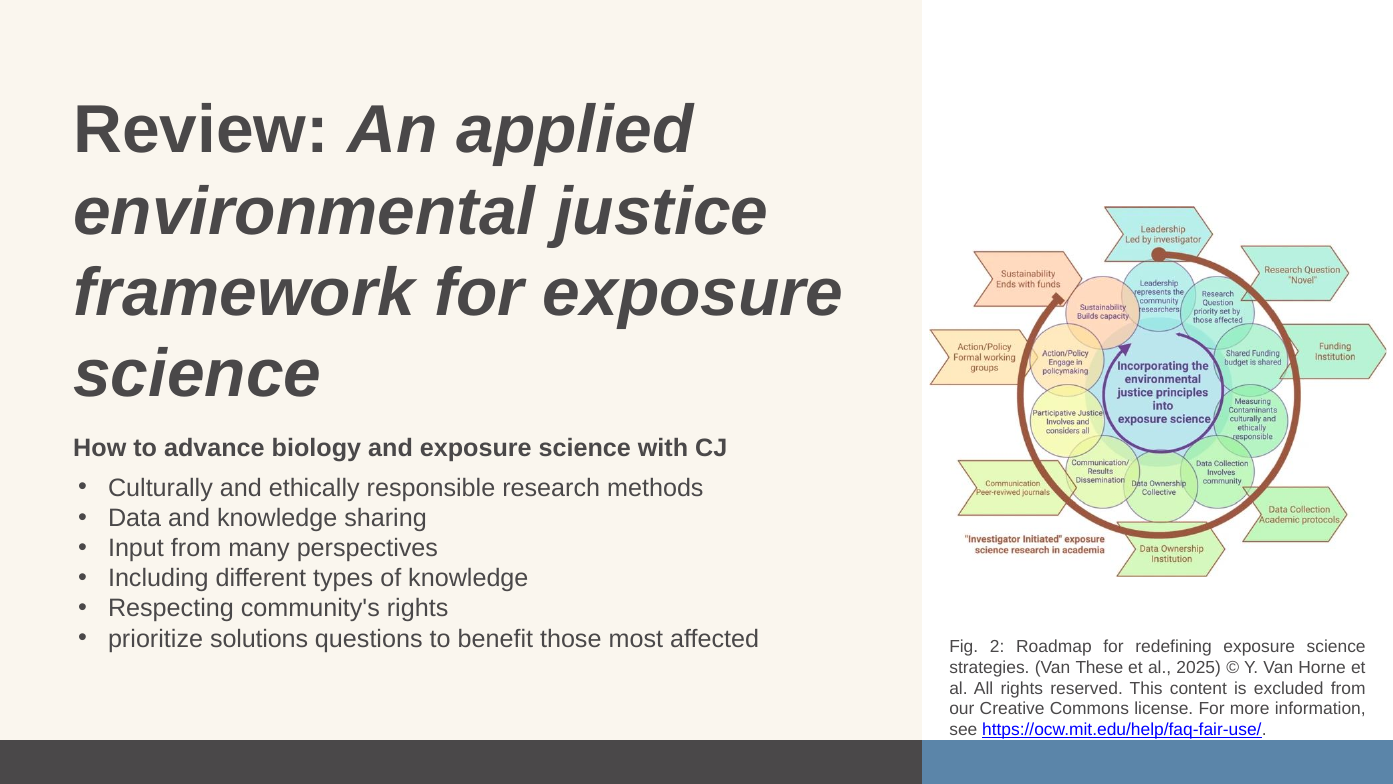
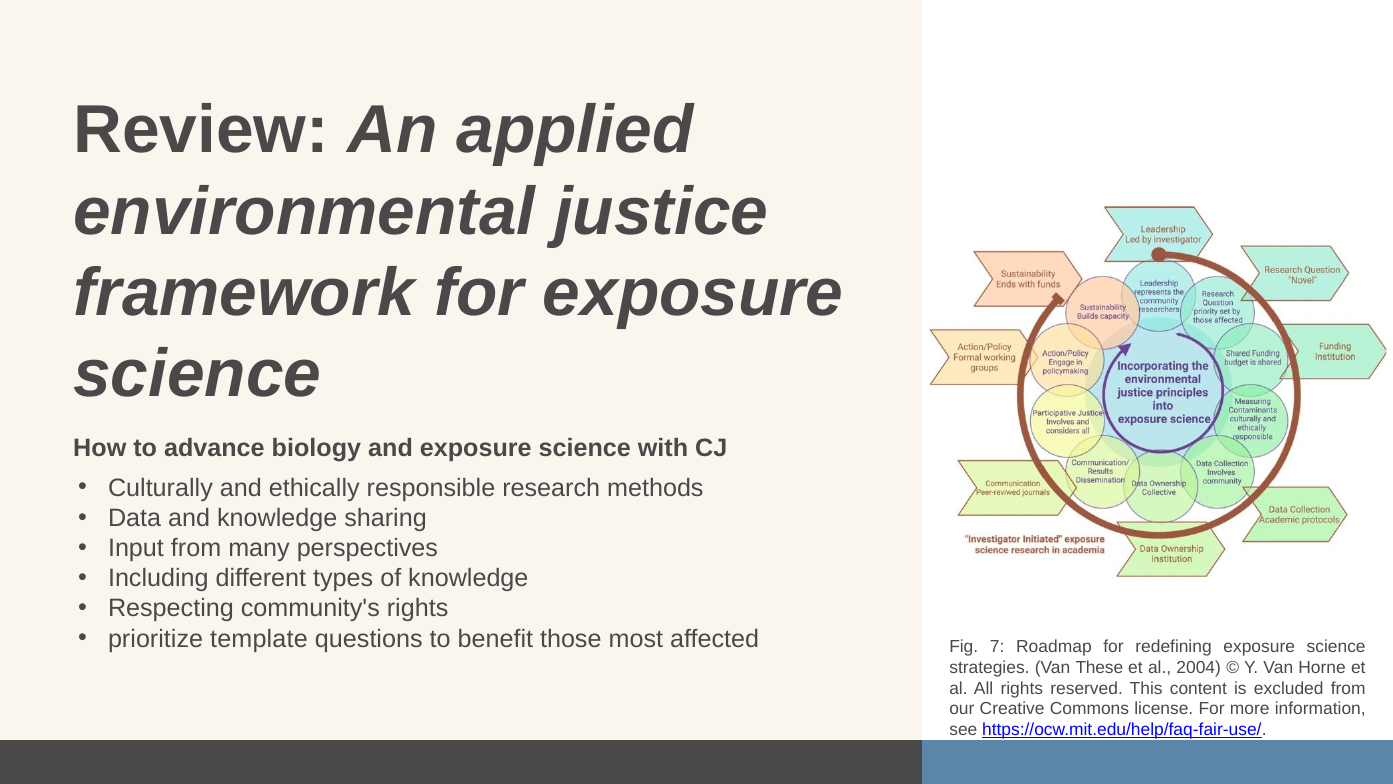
solutions: solutions -> template
2: 2 -> 7
2025: 2025 -> 2004
